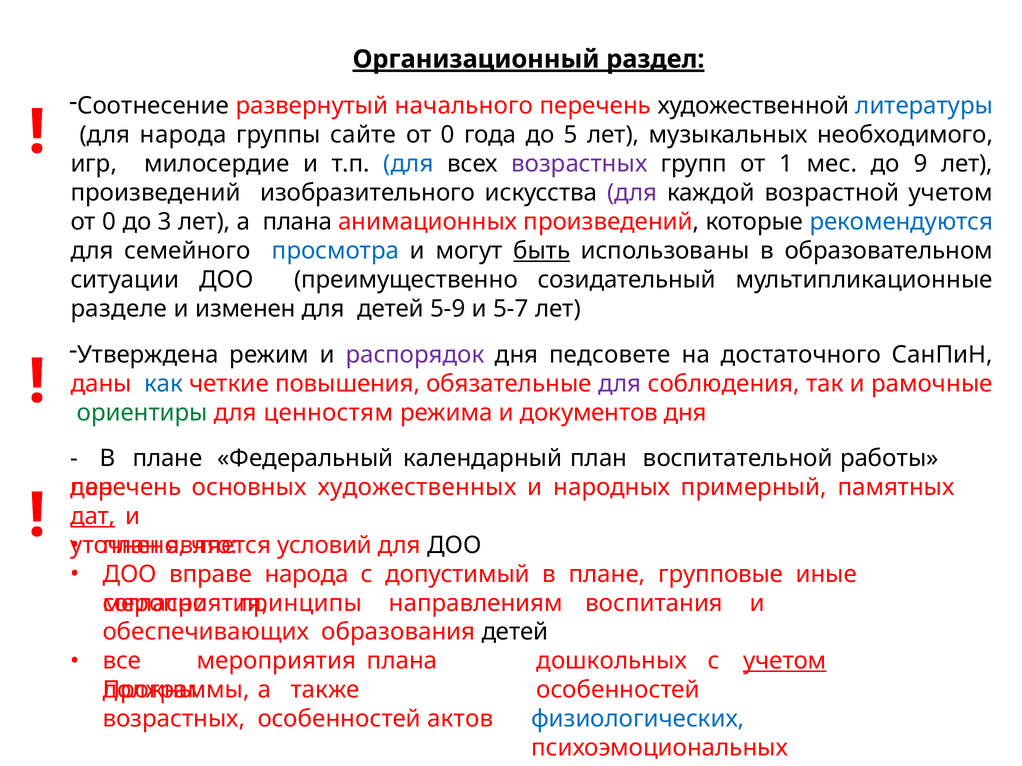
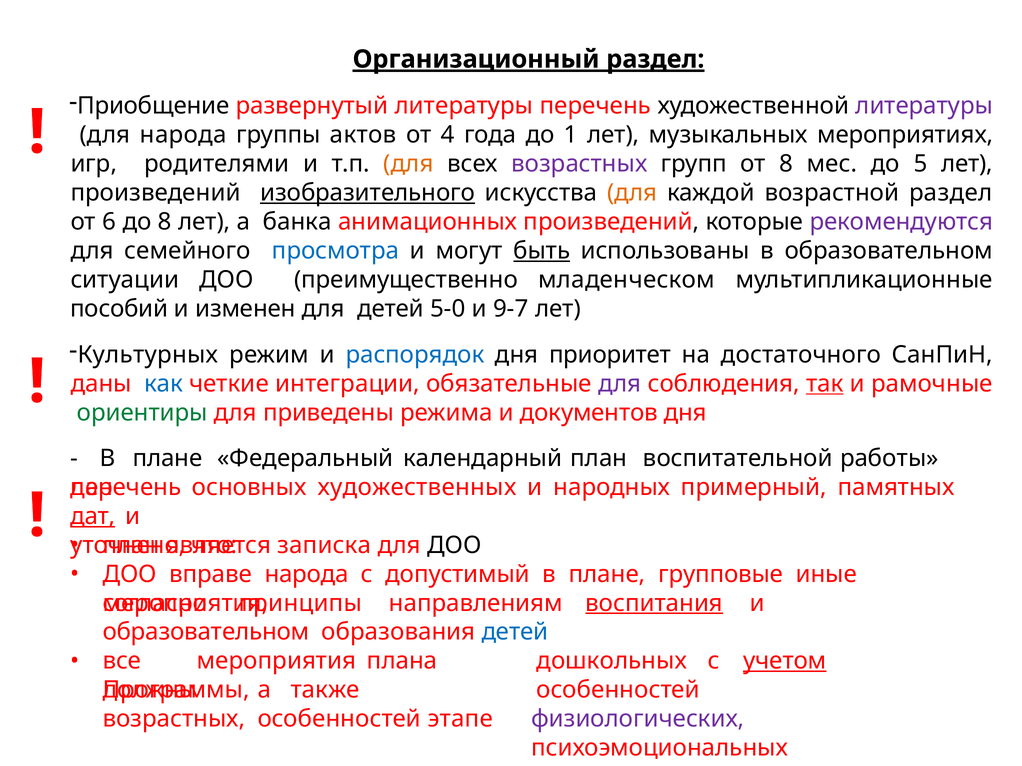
Соотнесение: Соотнесение -> Приобщение
развернутый начального: начального -> литературы
литературы at (924, 106) colour: blue -> purple
сайте: сайте -> актов
0 at (448, 135): 0 -> 4
5: 5 -> 1
необходимого: необходимого -> мероприятиях
милосердие: милосердие -> родителями
для at (409, 164) colour: blue -> orange
от 1: 1 -> 8
9: 9 -> 5
изобразительного underline: none -> present
для at (632, 193) colour: purple -> orange
возрастной учетом: учетом -> раздел
0 at (109, 222): 0 -> 6
до 3: 3 -> 8
а плана: плана -> банка
рекомендуются colour: blue -> purple
созидательный: созидательный -> младенческом
разделе: разделе -> пособий
5-9: 5-9 -> 5-0
5-7: 5-7 -> 9-7
Утверждена: Утверждена -> Культурных
распорядок colour: purple -> blue
педсовете: педсовете -> приоритет
повышения: повышения -> интеграции
так underline: none -> present
ценностям: ценностям -> приведены
условий: условий -> записка
воспитания underline: none -> present
обеспечивающих at (206, 632): обеспечивающих -> образовательном
детей at (515, 632) colour: black -> blue
актов: актов -> этапе
физиологических colour: blue -> purple
